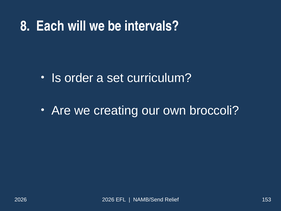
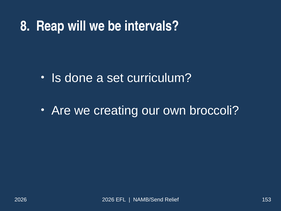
Each: Each -> Reap
order: order -> done
